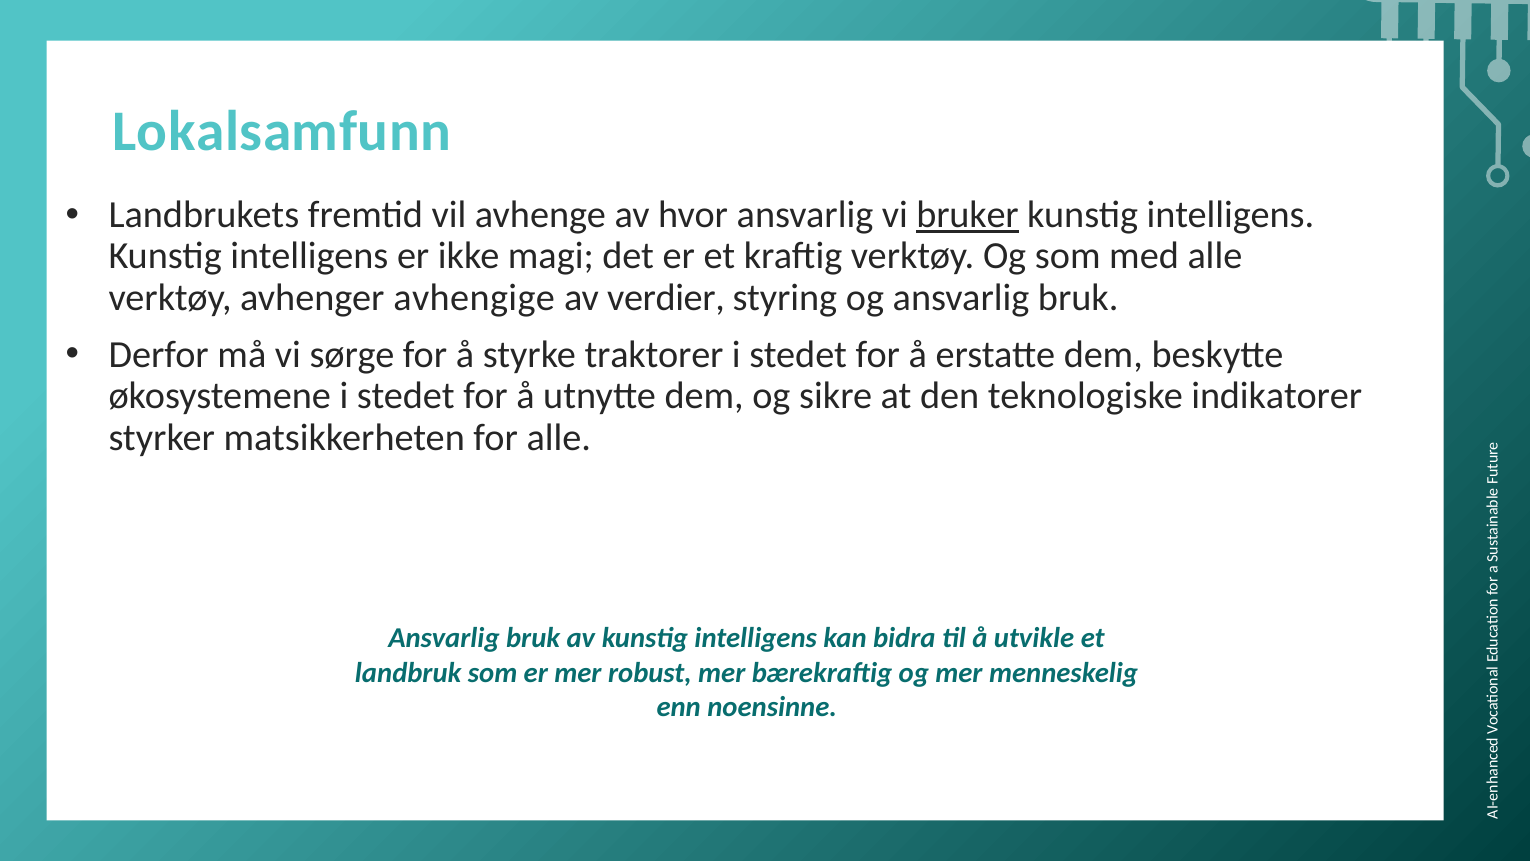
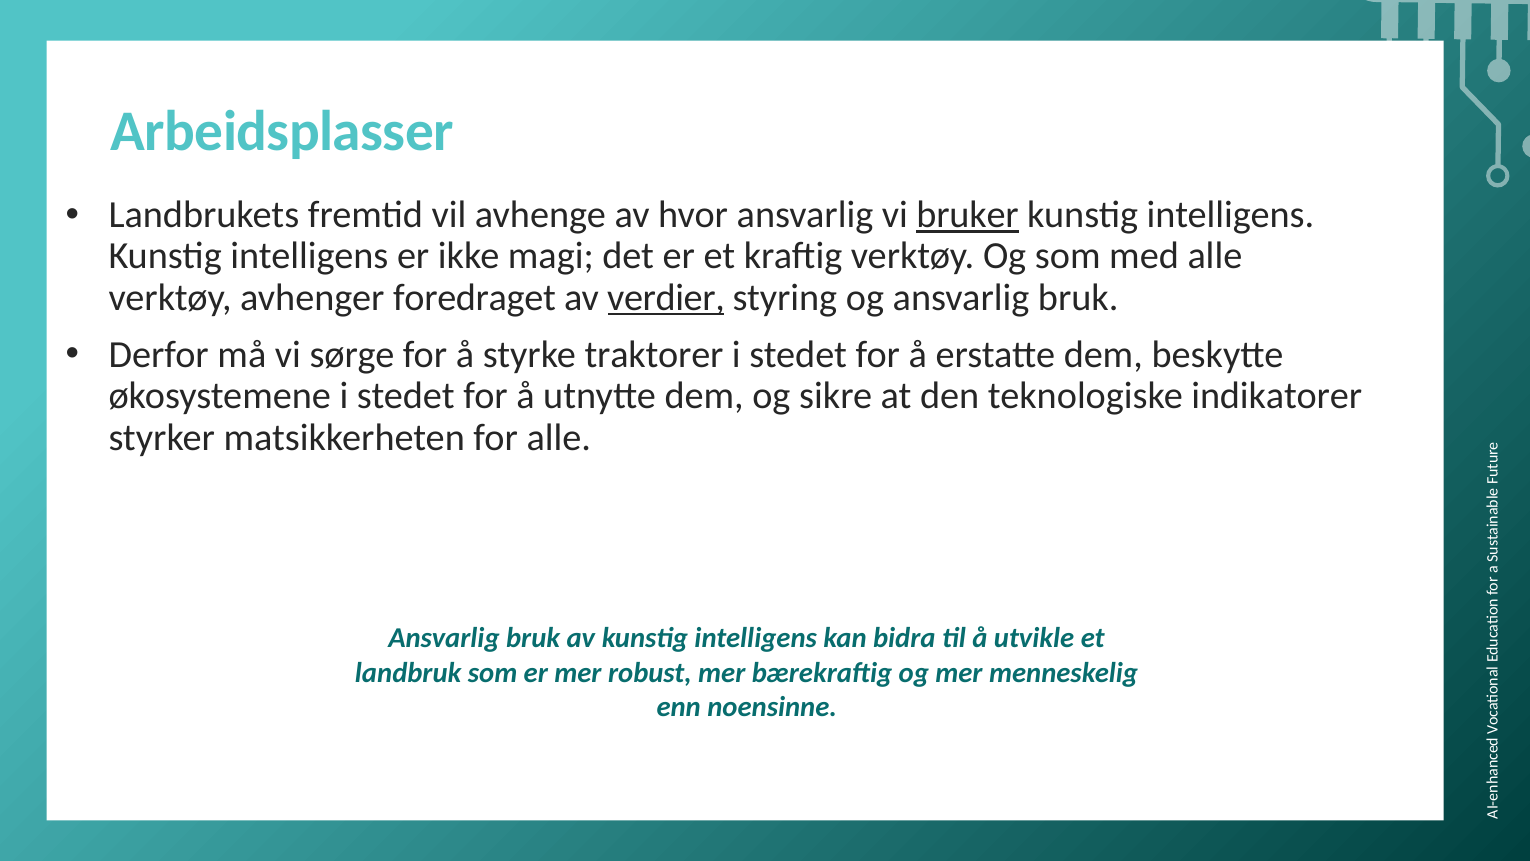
Lokalsamfunn: Lokalsamfunn -> Arbeidsplasser
avhengige: avhengige -> foredraget
verdier underline: none -> present
